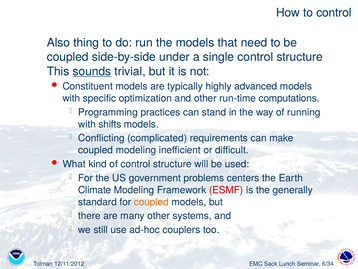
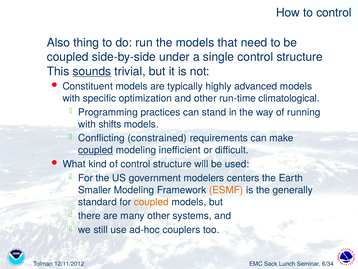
computations: computations -> climatological
complicated: complicated -> constrained
coupled at (96, 150) underline: none -> present
problems: problems -> modelers
Climate: Climate -> Smaller
ESMF colour: red -> orange
